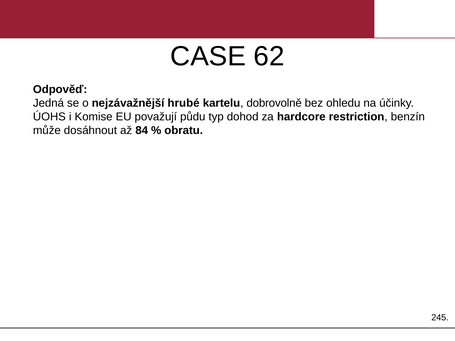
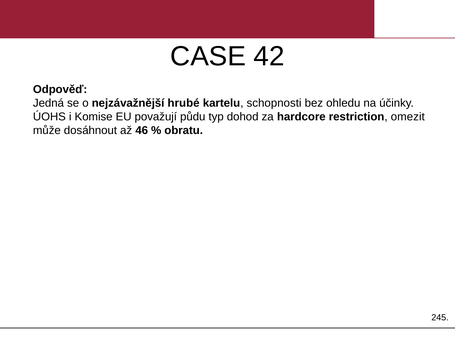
62: 62 -> 42
dobrovolně: dobrovolně -> schopnosti
benzín: benzín -> omezit
84: 84 -> 46
